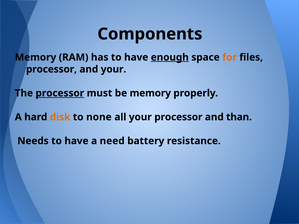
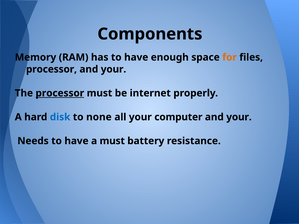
enough underline: present -> none
be memory: memory -> internet
disk colour: orange -> blue
your processor: processor -> computer
than at (239, 117): than -> your
a need: need -> must
